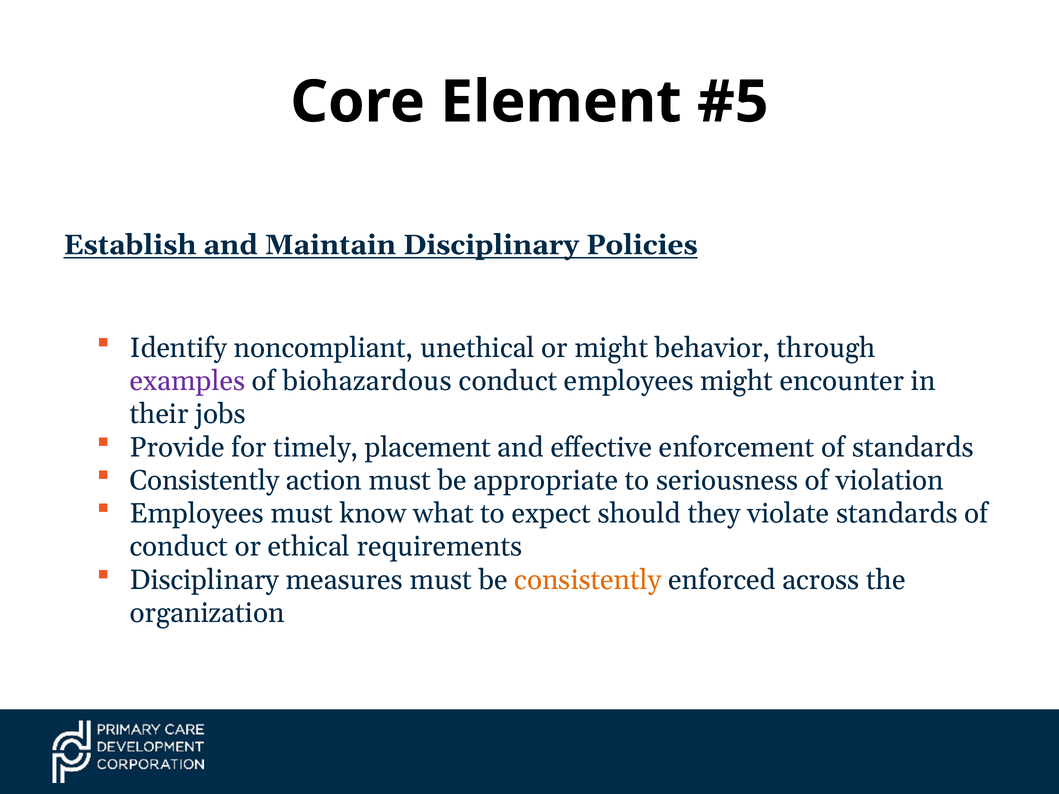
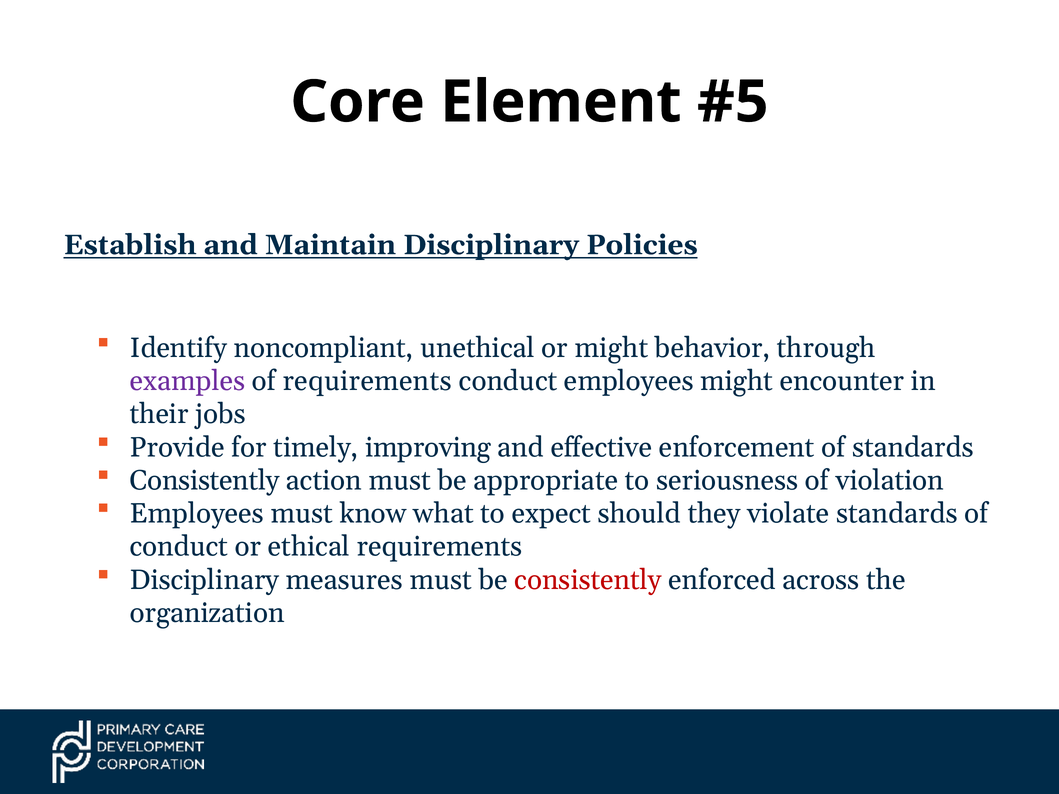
of biohazardous: biohazardous -> requirements
placement: placement -> improving
consistently at (588, 580) colour: orange -> red
